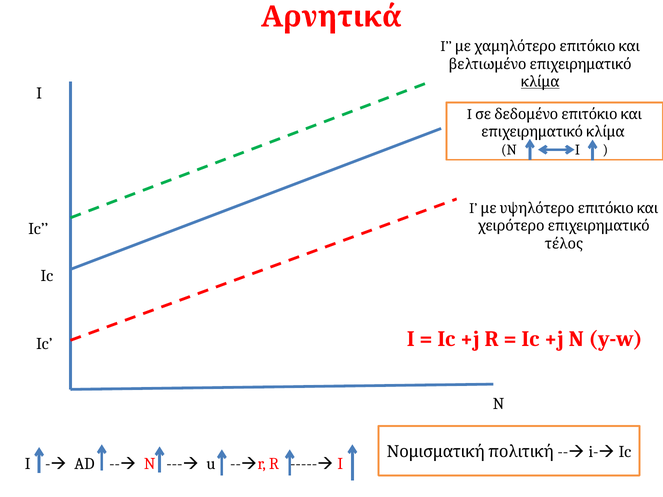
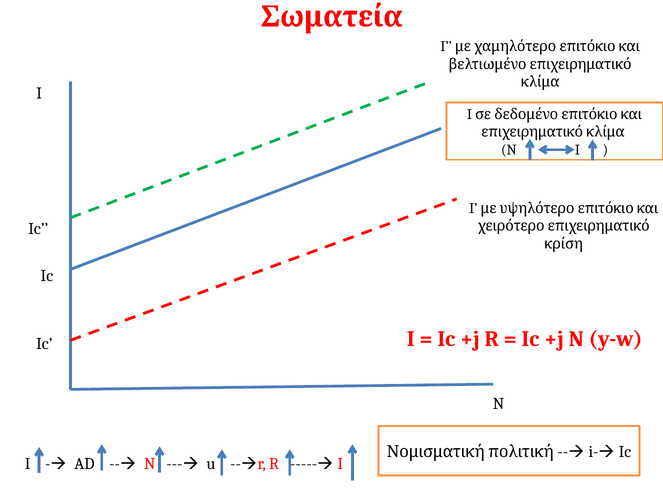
Αρνητικά: Αρνητικά -> Σωματεία
κλίμα underline: present -> none
τέλος: τέλος -> κρίση
